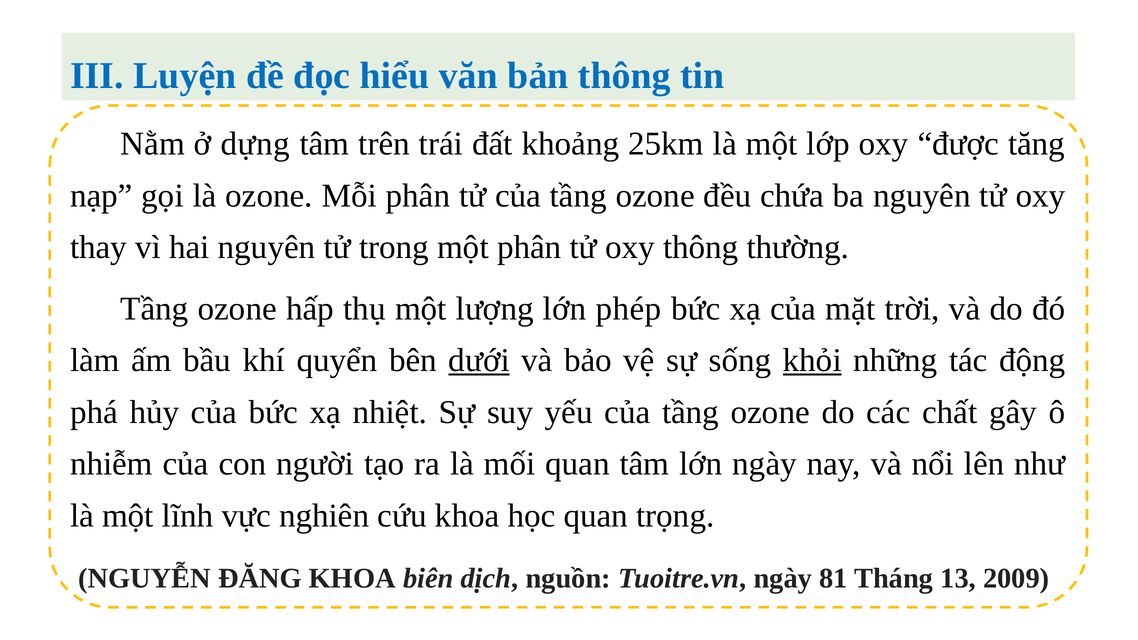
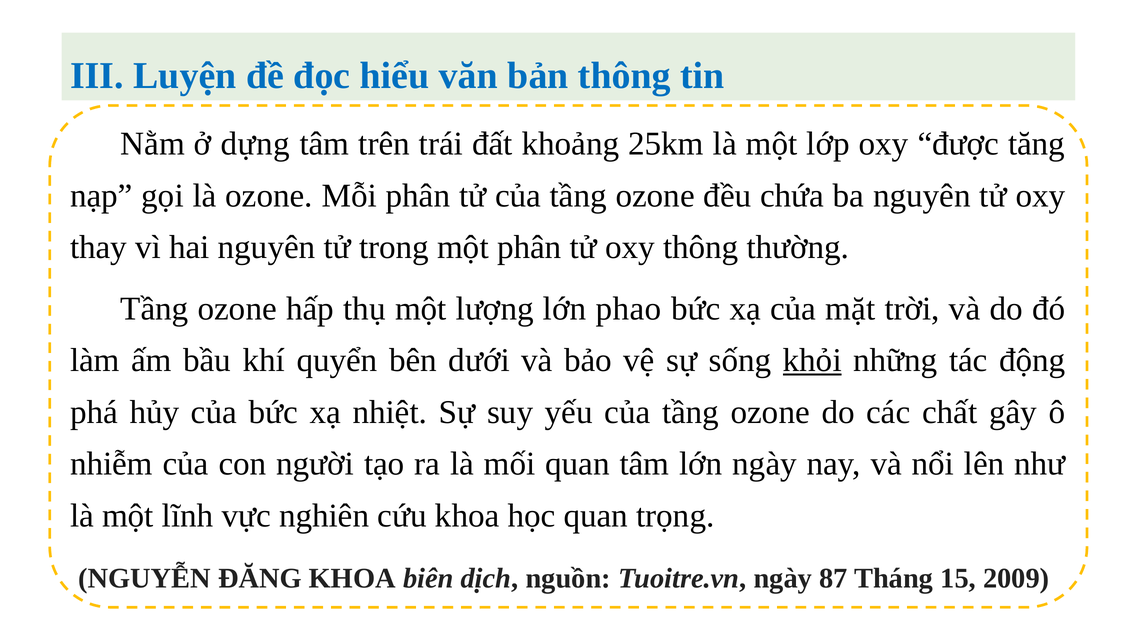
phép: phép -> phao
dưới underline: present -> none
81: 81 -> 87
13: 13 -> 15
